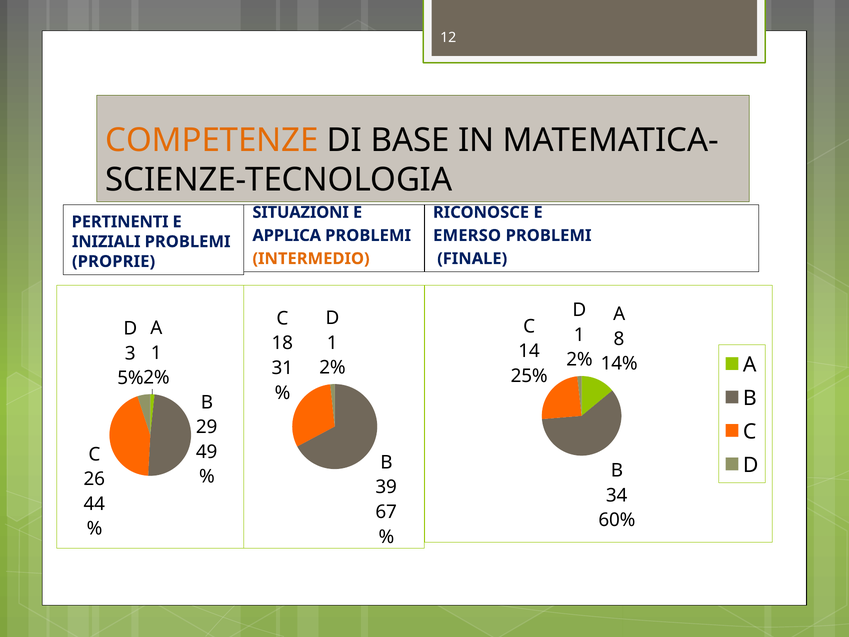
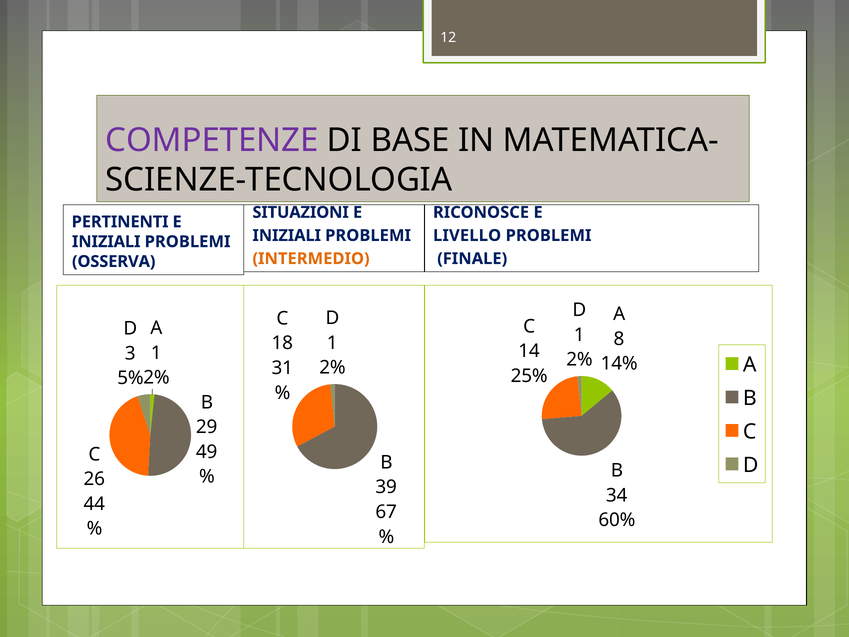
COMPETENZE colour: orange -> purple
APPLICA at (287, 235): APPLICA -> INIZIALI
EMERSO: EMERSO -> LIVELLO
PROPRIE: PROPRIE -> OSSERVA
